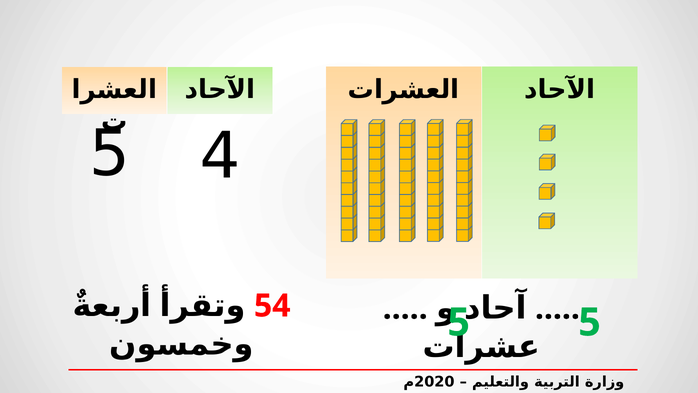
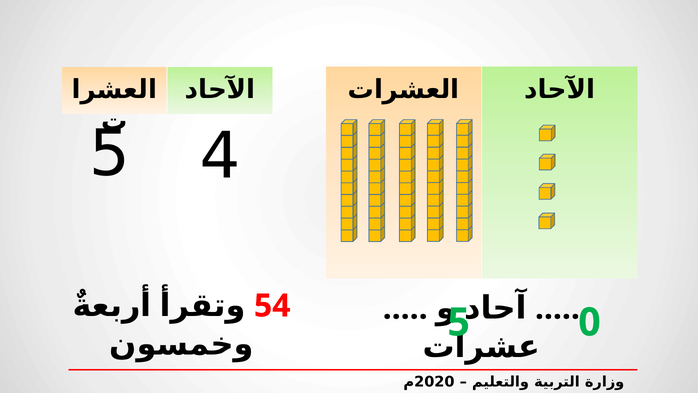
5 at (590, 322): 5 -> 0
